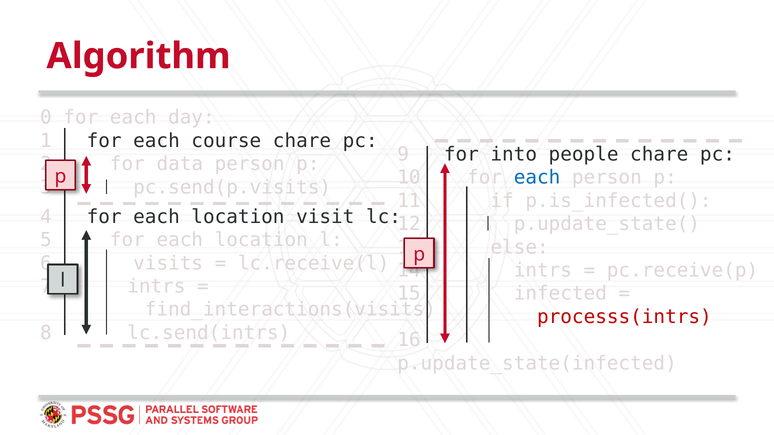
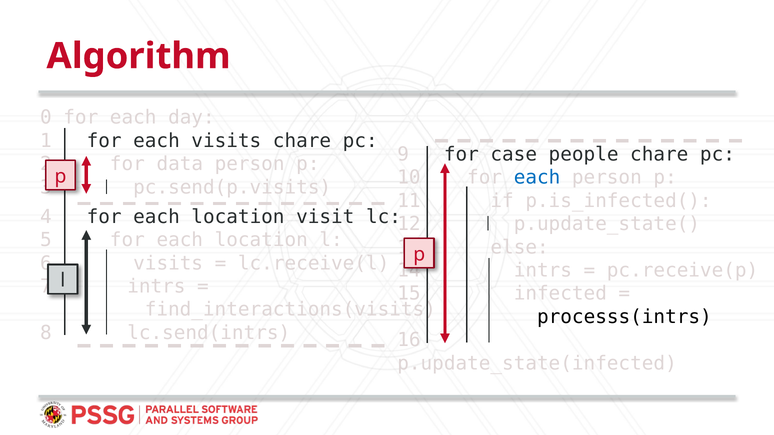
each course: course -> visits
into: into -> case
processs(intrs colour: red -> black
